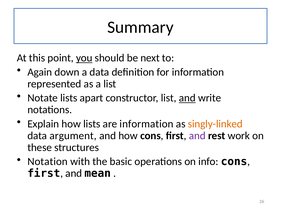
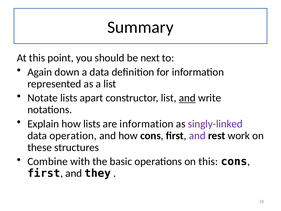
you underline: present -> none
singly-linked colour: orange -> purple
argument: argument -> operation
Notation: Notation -> Combine
on info: info -> this
mean: mean -> they
